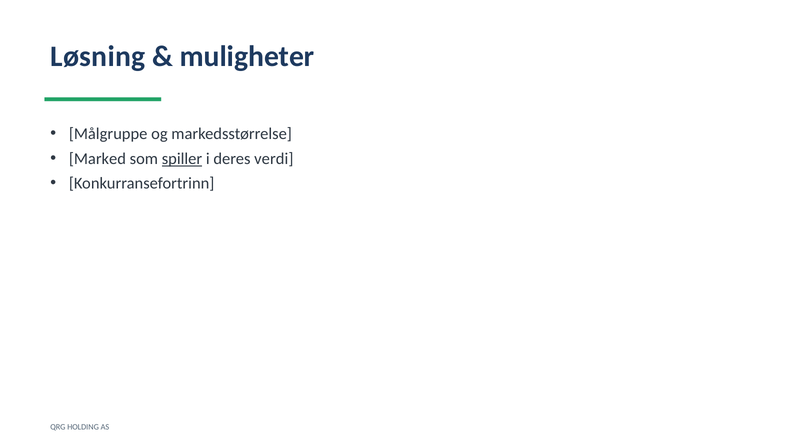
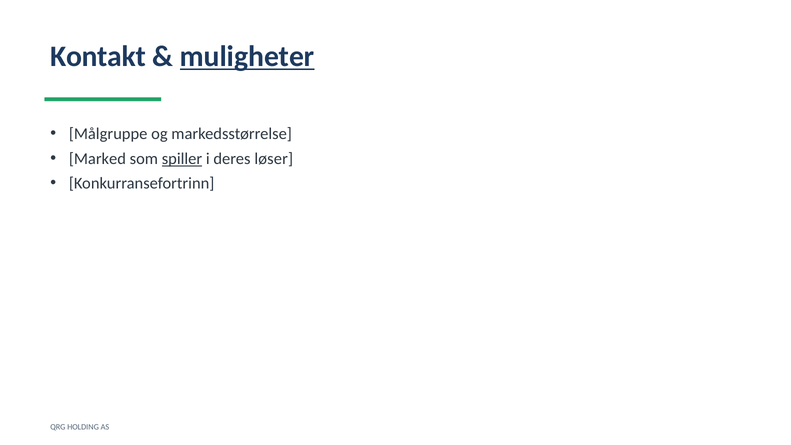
Løsning: Løsning -> Kontakt
muligheter underline: none -> present
verdi: verdi -> løser
